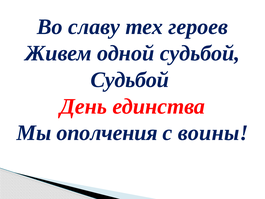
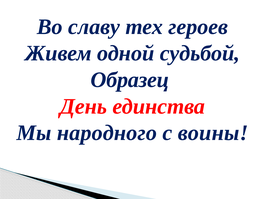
Судьбой at (130, 80): Судьбой -> Образец
ополчения: ополчения -> народного
